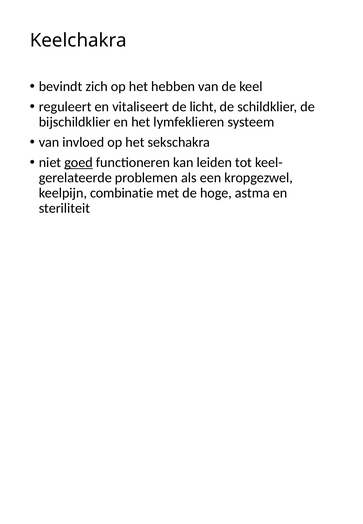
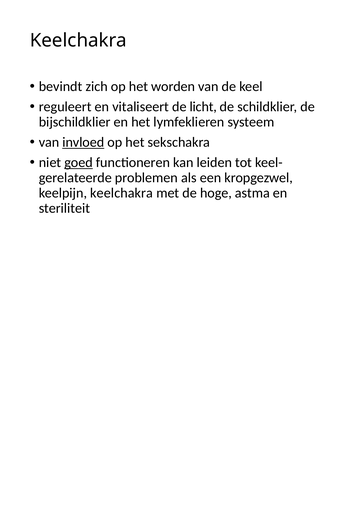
hebben: hebben -> worden
invloed underline: none -> present
keelpijn combinatie: combinatie -> keelchakra
